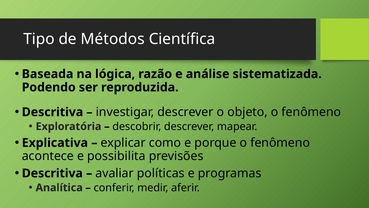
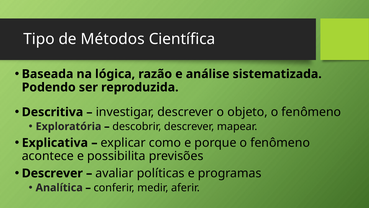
Descritiva at (52, 173): Descritiva -> Descrever
